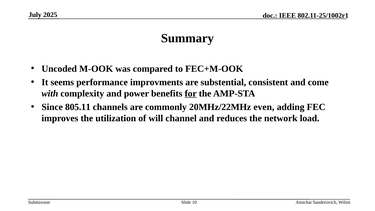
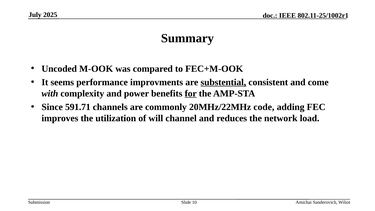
substential underline: none -> present
805.11: 805.11 -> 591.71
even: even -> code
